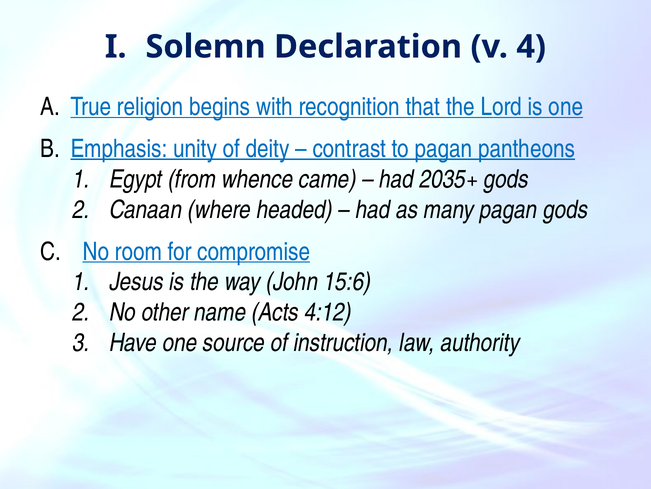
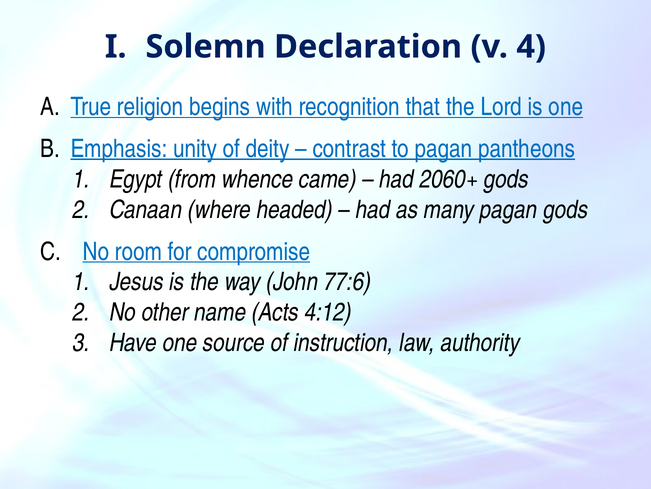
2035+: 2035+ -> 2060+
15:6: 15:6 -> 77:6
